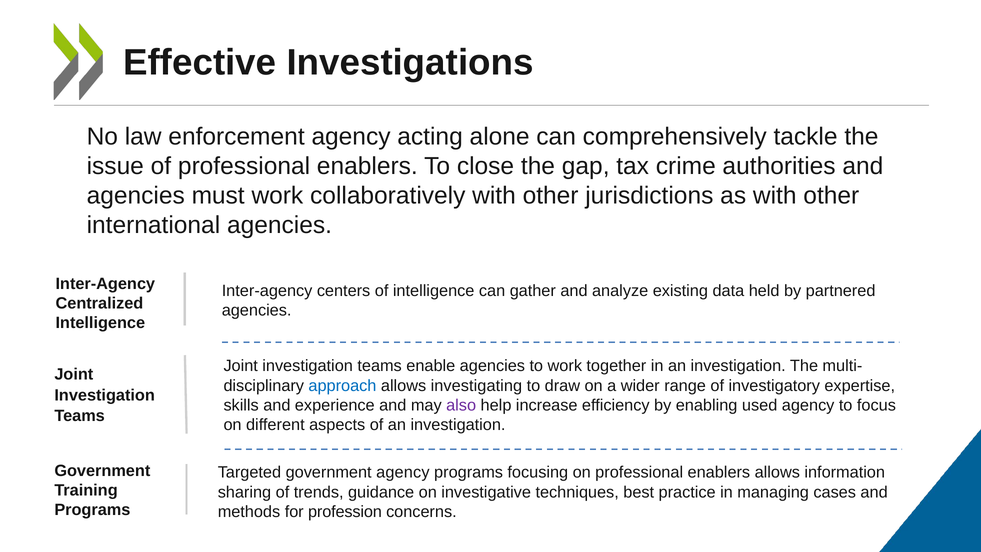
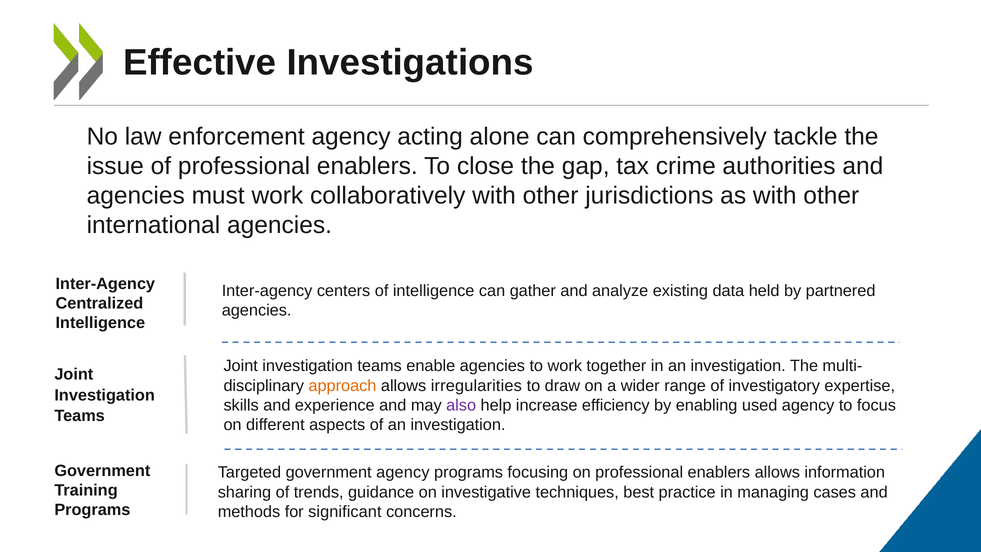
approach colour: blue -> orange
investigating: investigating -> irregularities
profession: profession -> significant
